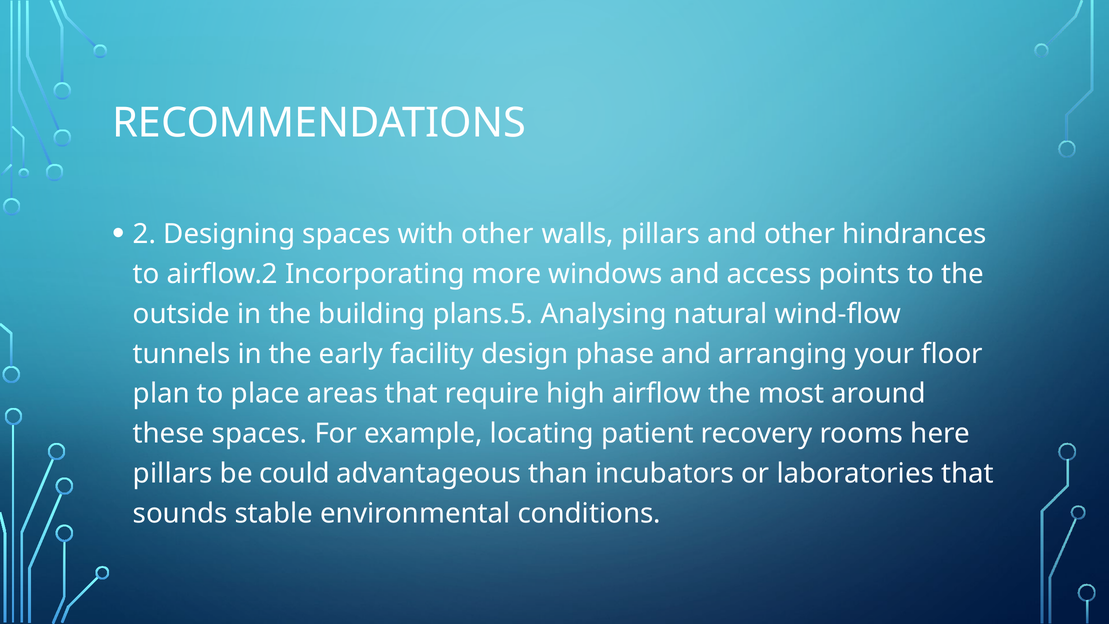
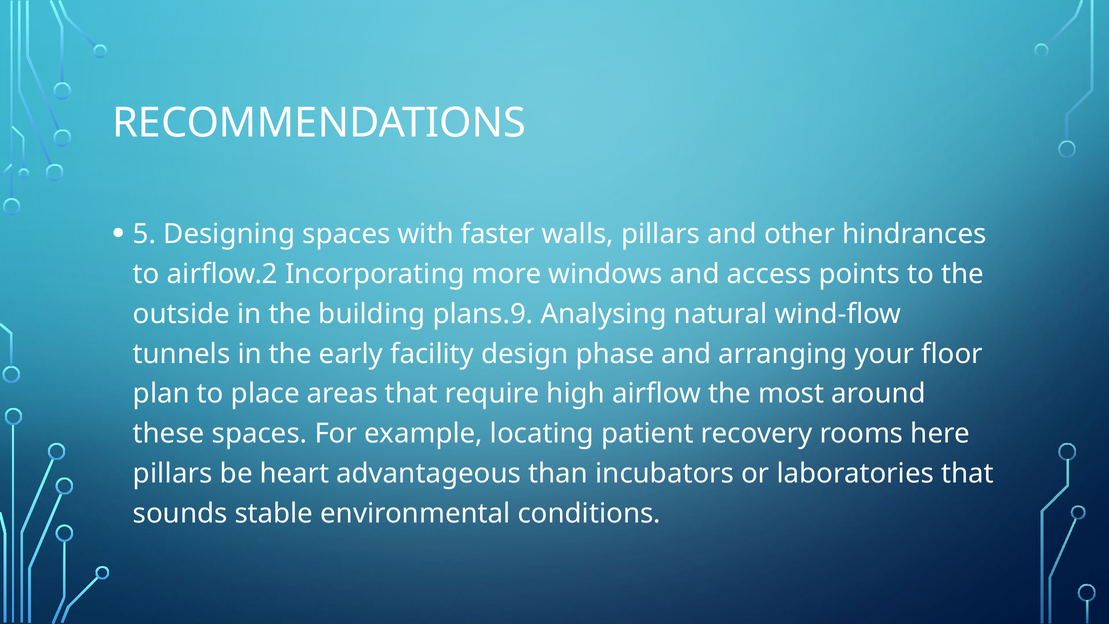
2: 2 -> 5
with other: other -> faster
plans.5: plans.5 -> plans.9
could: could -> heart
